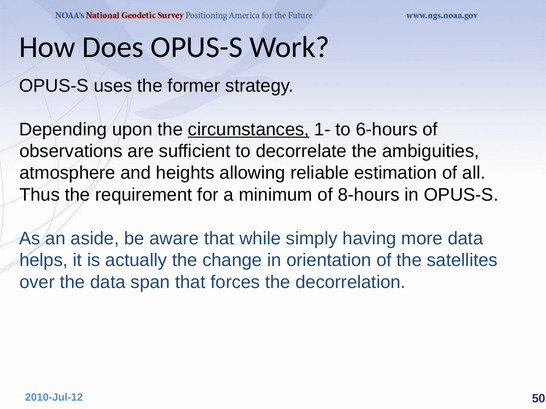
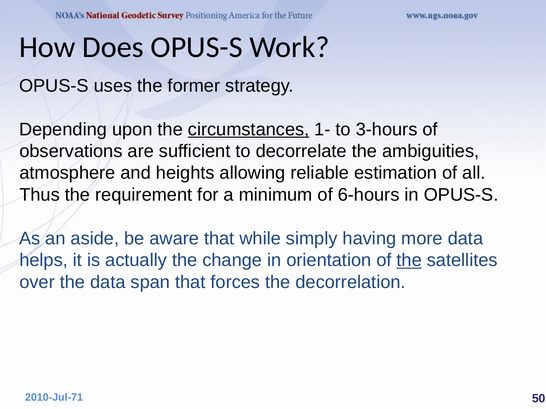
6-hours: 6-hours -> 3-hours
8-hours: 8-hours -> 6-hours
the at (409, 261) underline: none -> present
2010-Jul-12: 2010-Jul-12 -> 2010-Jul-71
